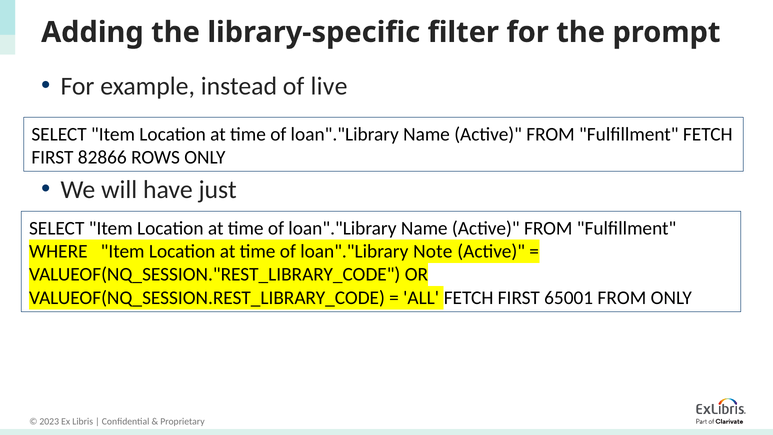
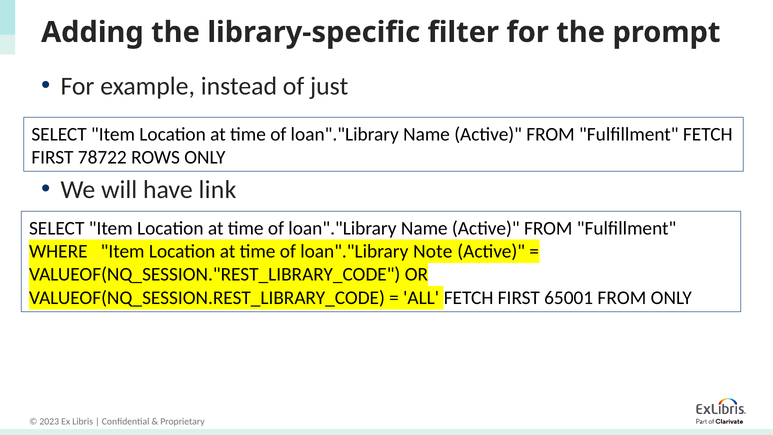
live: live -> just
82866: 82866 -> 78722
just: just -> link
